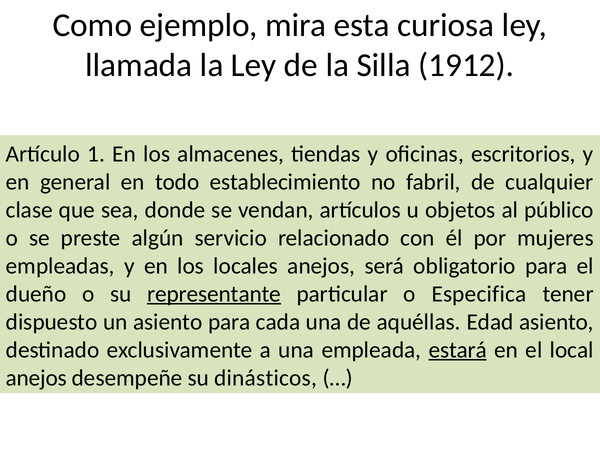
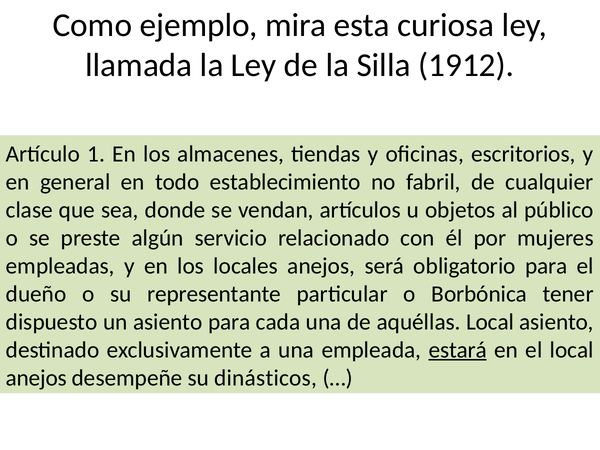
representante underline: present -> none
Especifica: Especifica -> Borbónica
aquéllas Edad: Edad -> Local
